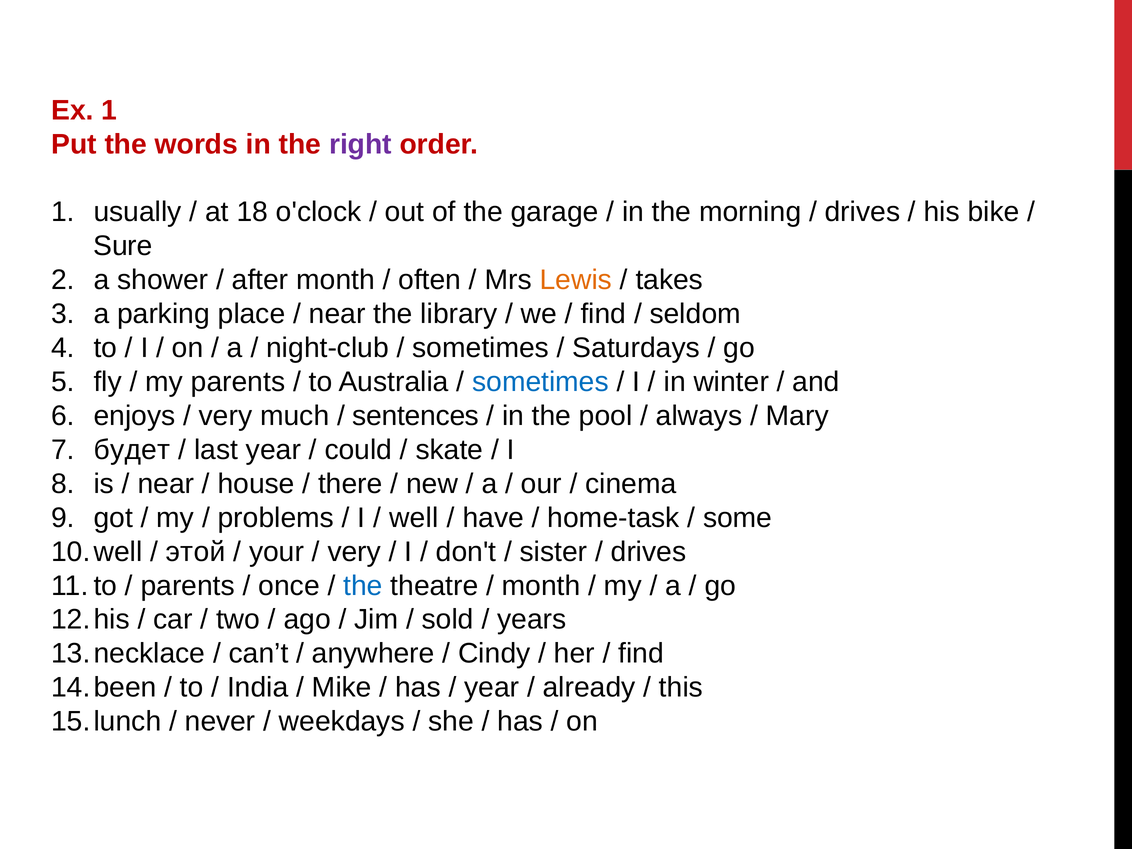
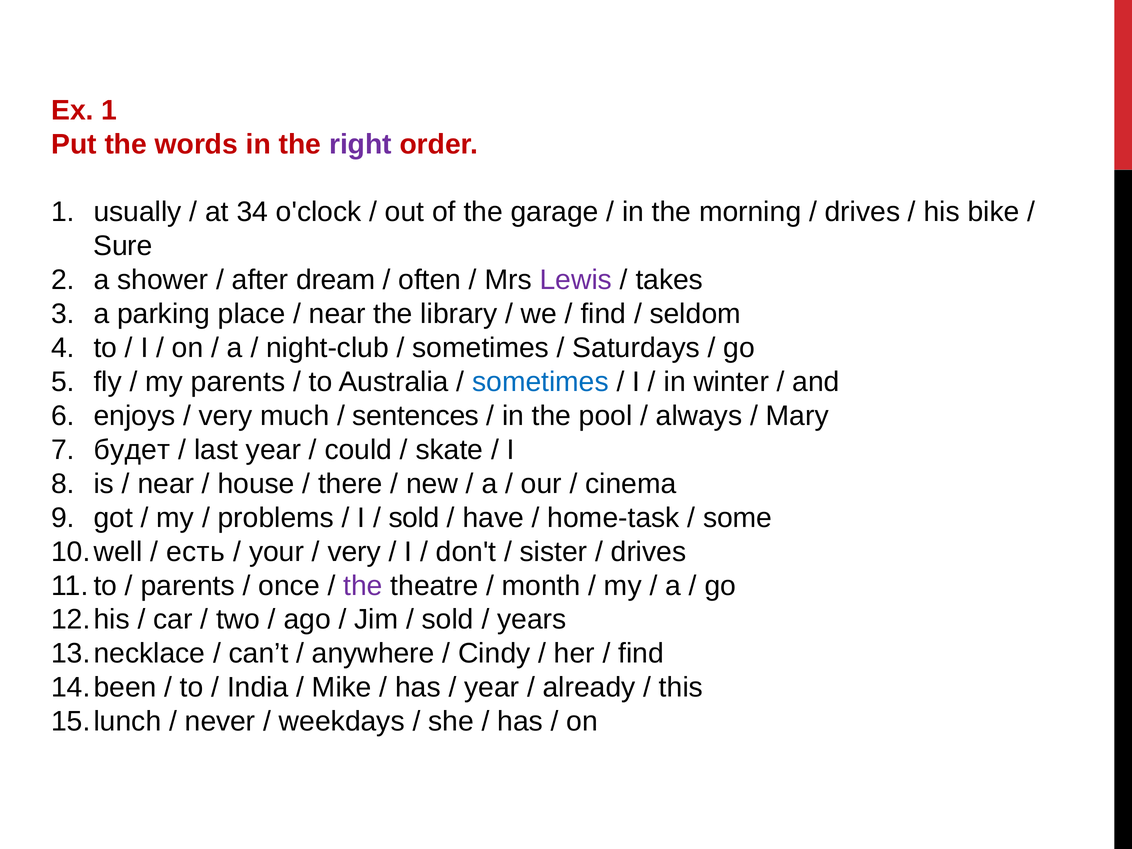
18: 18 -> 34
after month: month -> dream
Lewis colour: orange -> purple
well at (414, 518): well -> sold
этой: этой -> есть
the at (363, 586) colour: blue -> purple
